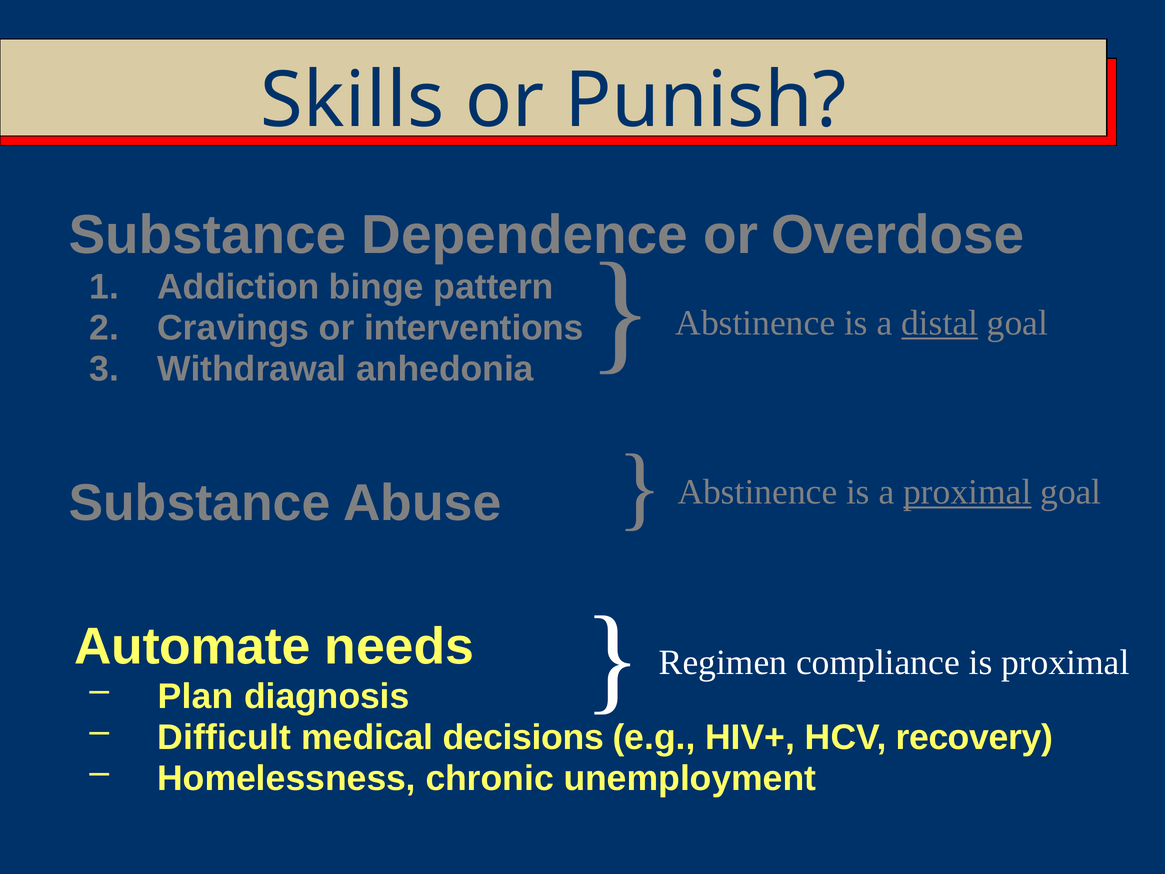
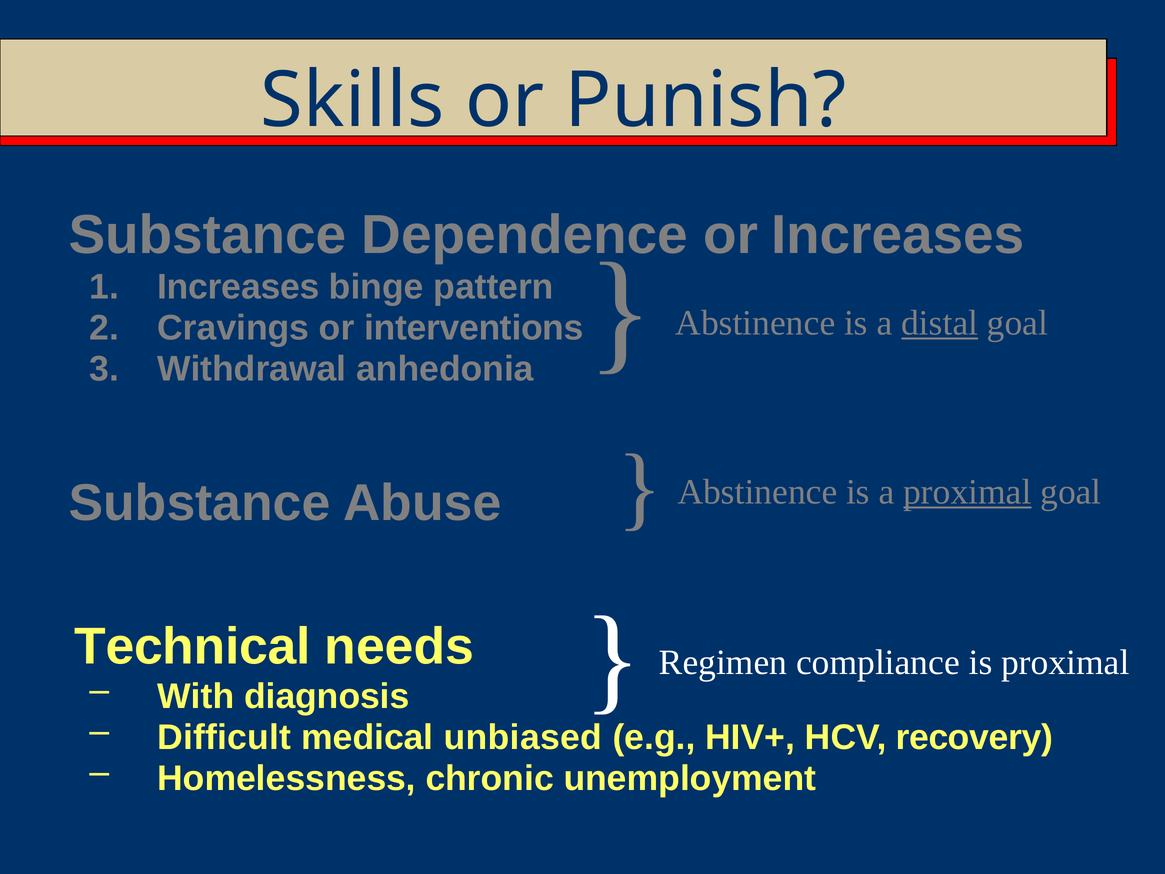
or Overdose: Overdose -> Increases
Addiction at (238, 287): Addiction -> Increases
Automate: Automate -> Technical
Plan: Plan -> With
decisions: decisions -> unbiased
